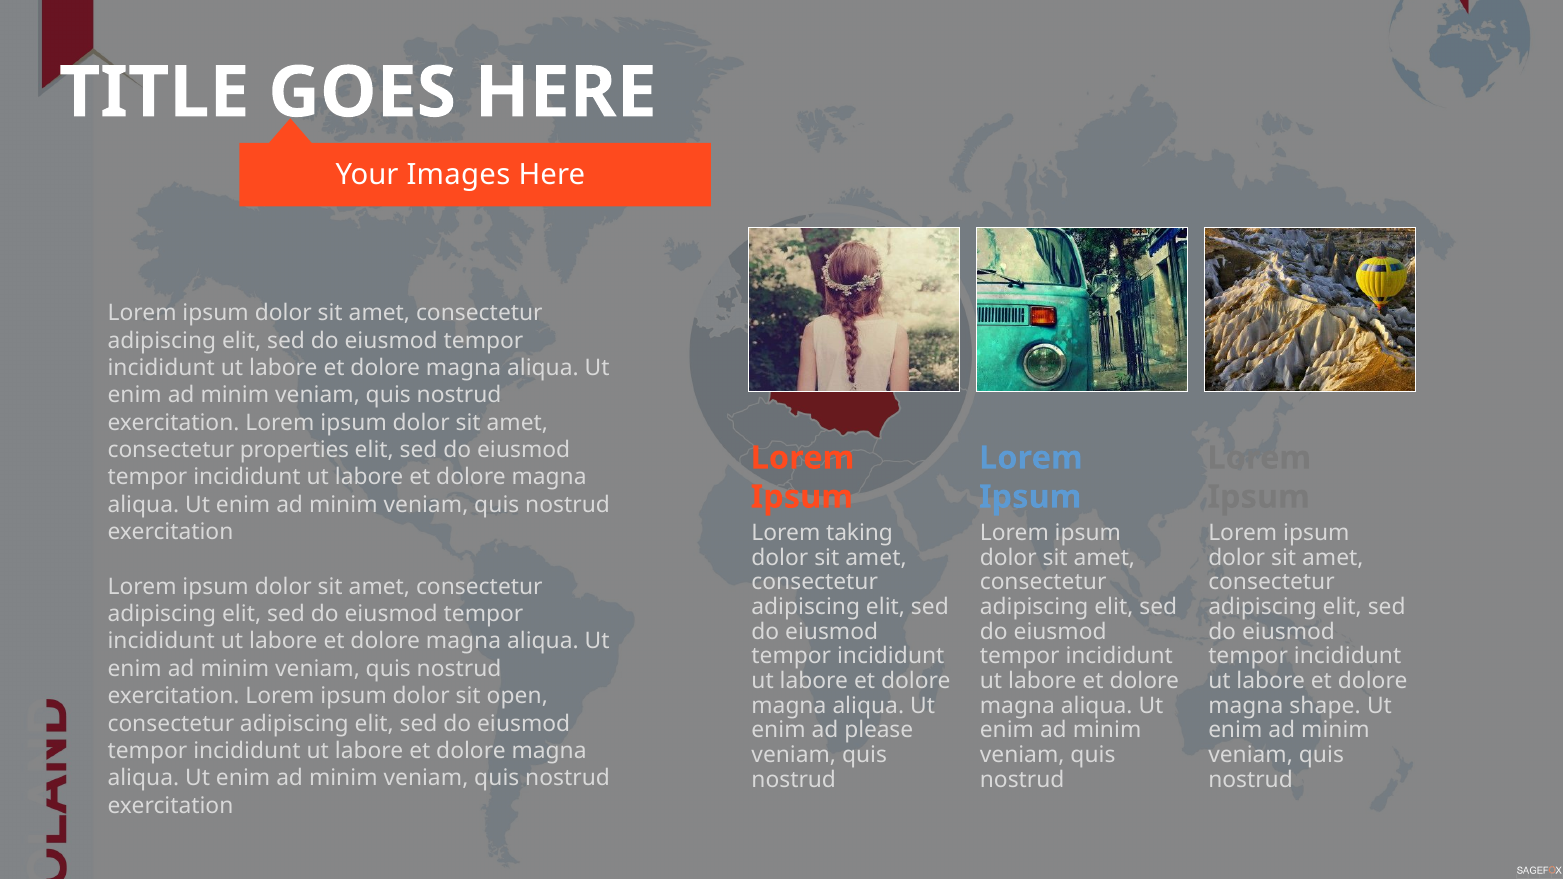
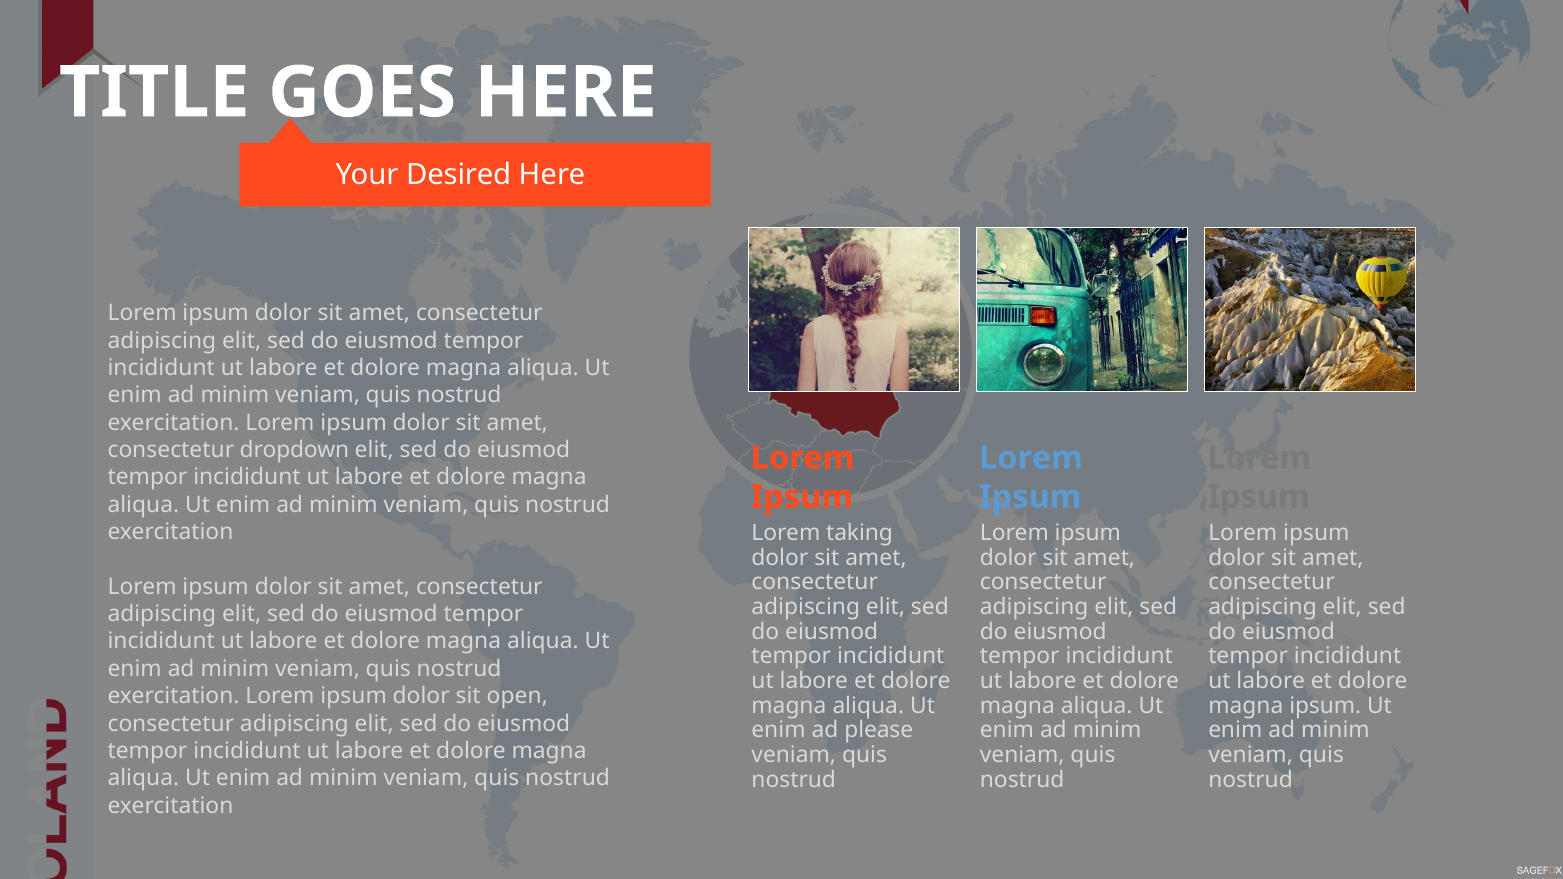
Images: Images -> Desired
properties: properties -> dropdown
magna shape: shape -> ipsum
